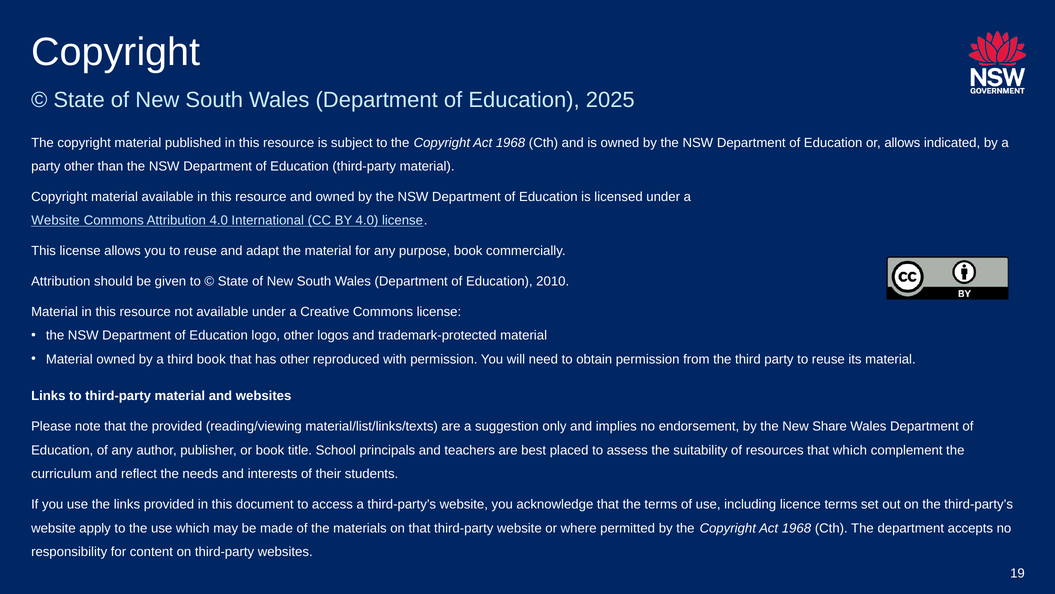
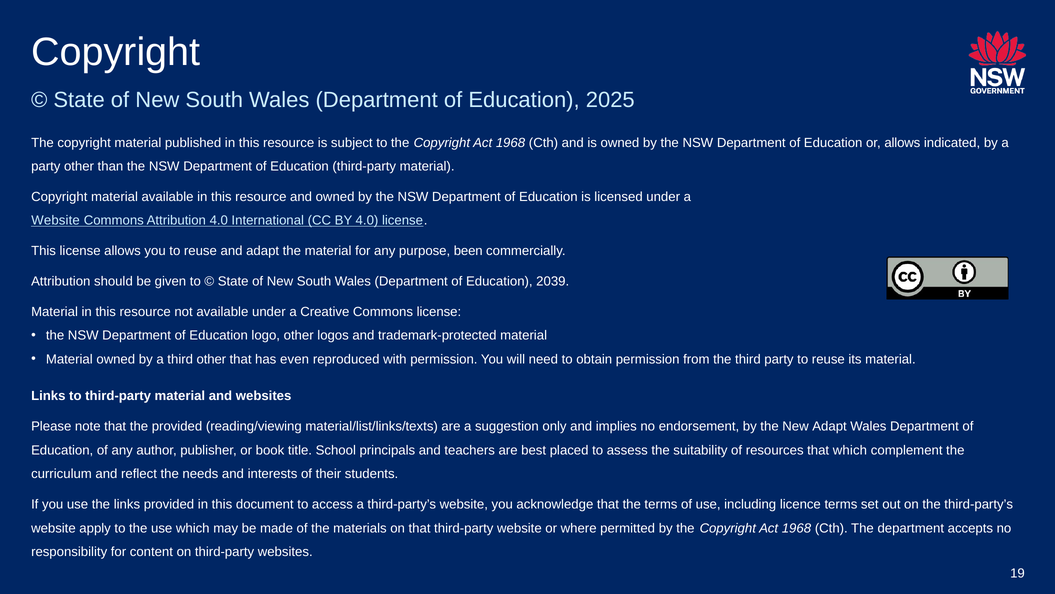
purpose book: book -> been
2010: 2010 -> 2039
third book: book -> other
has other: other -> even
New Share: Share -> Adapt
